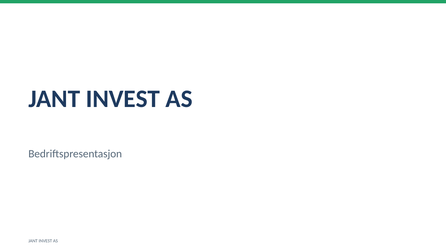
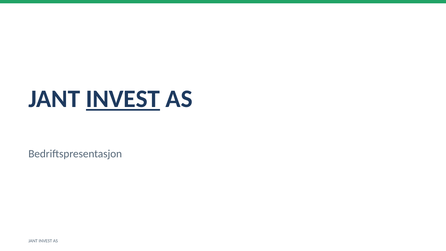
INVEST at (123, 99) underline: none -> present
